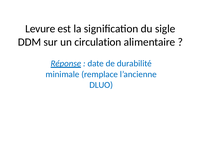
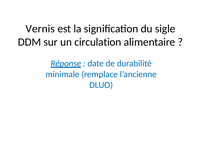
Levure: Levure -> Vernis
